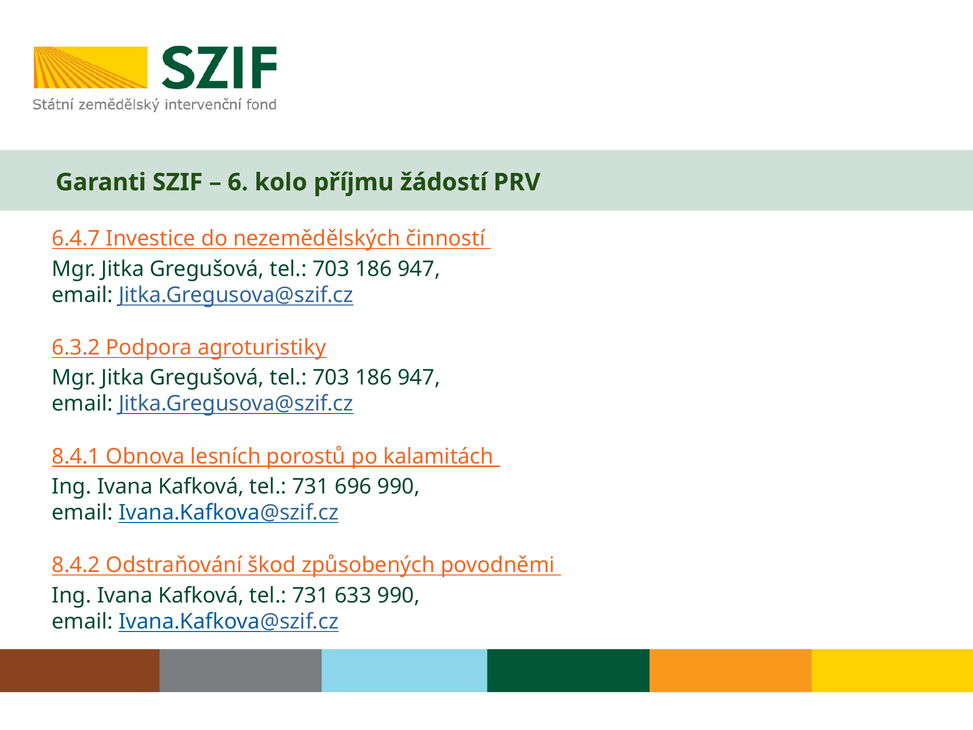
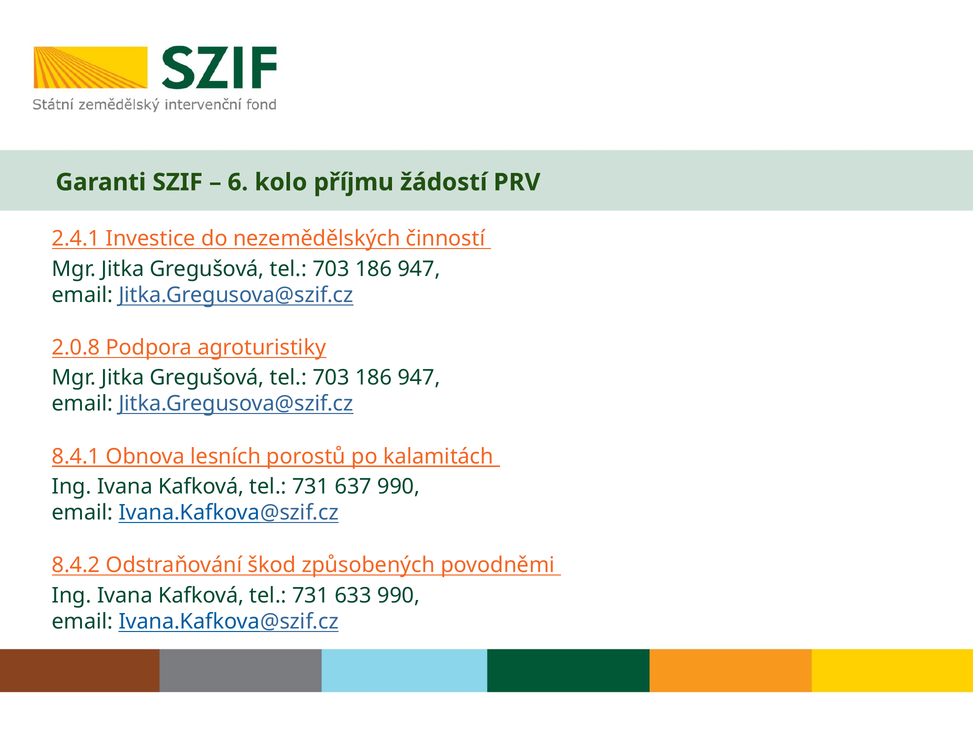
6.4.7: 6.4.7 -> 2.4.1
6.3.2: 6.3.2 -> 2.0.8
696: 696 -> 637
